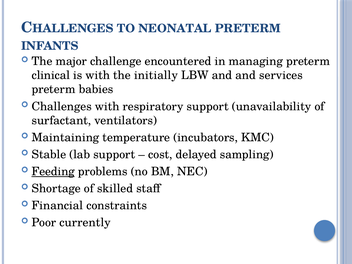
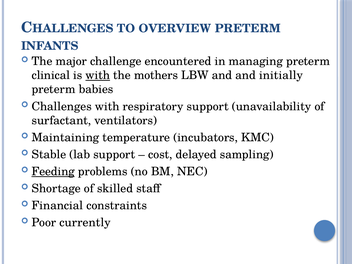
NEONATAL: NEONATAL -> OVERVIEW
with at (98, 75) underline: none -> present
initially: initially -> mothers
services: services -> initially
